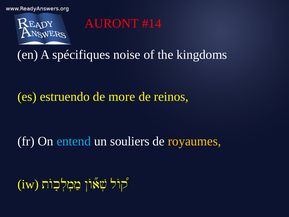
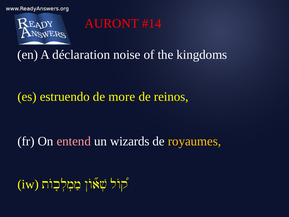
spécifiques: spécifiques -> déclaration
entend colour: light blue -> pink
souliers: souliers -> wizards
